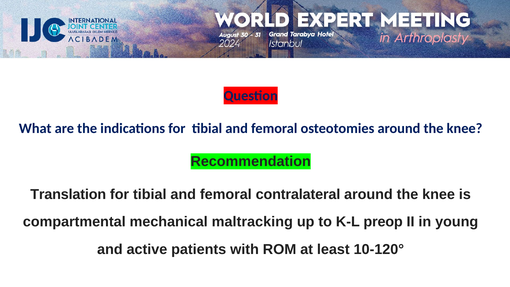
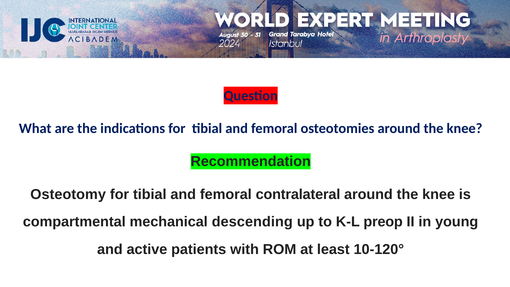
Translation: Translation -> Osteotomy
maltracking: maltracking -> descending
